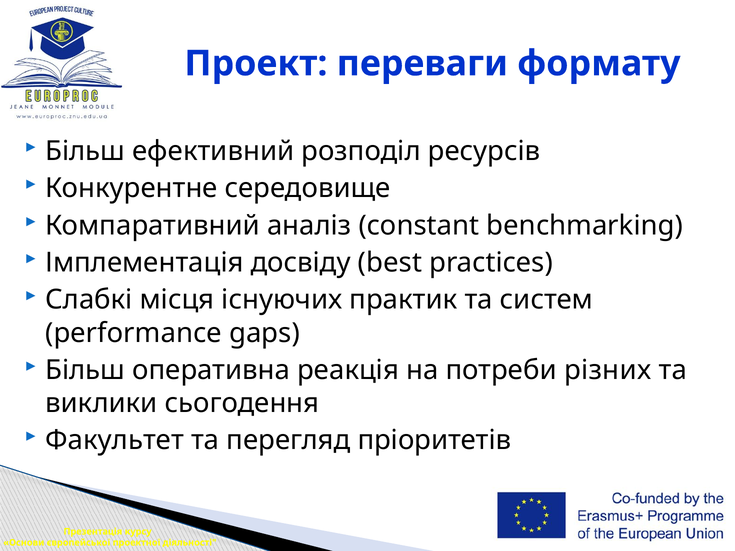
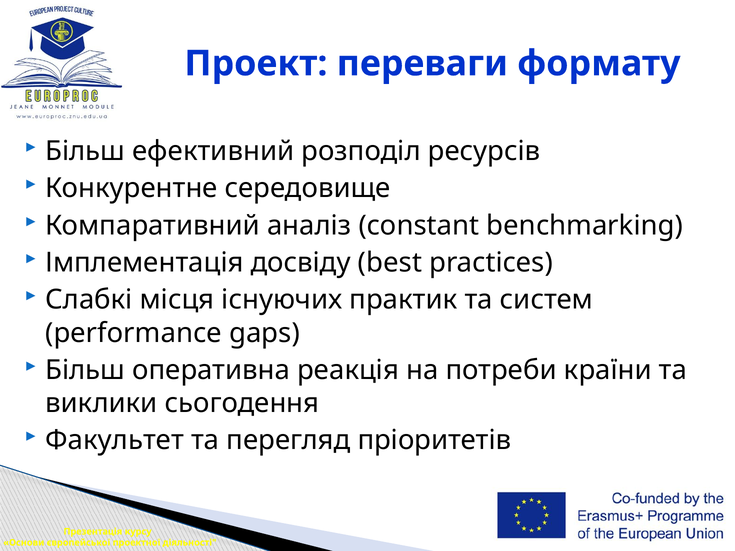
різних: різних -> країни
